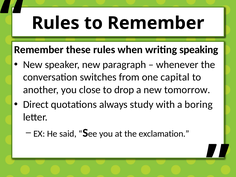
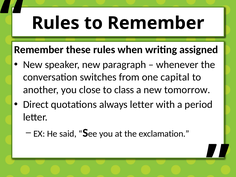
speaking: speaking -> assigned
drop: drop -> class
always study: study -> letter
boring: boring -> period
